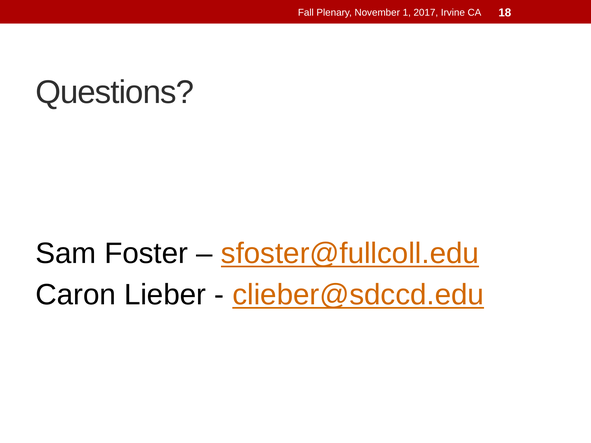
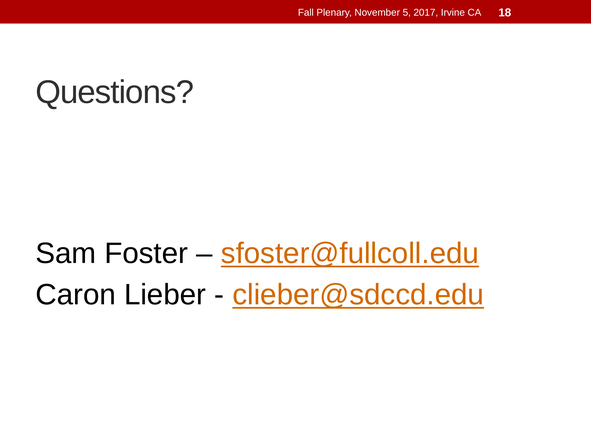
1: 1 -> 5
